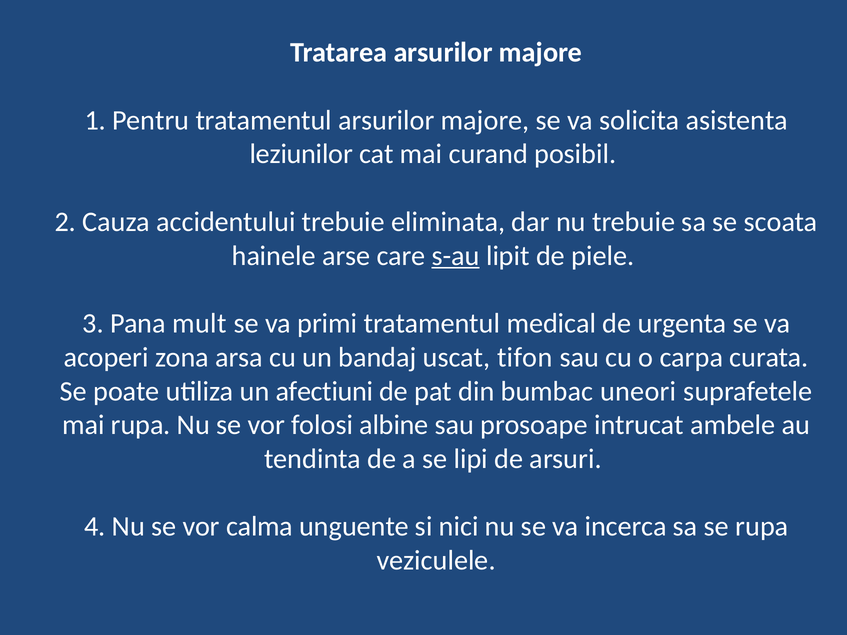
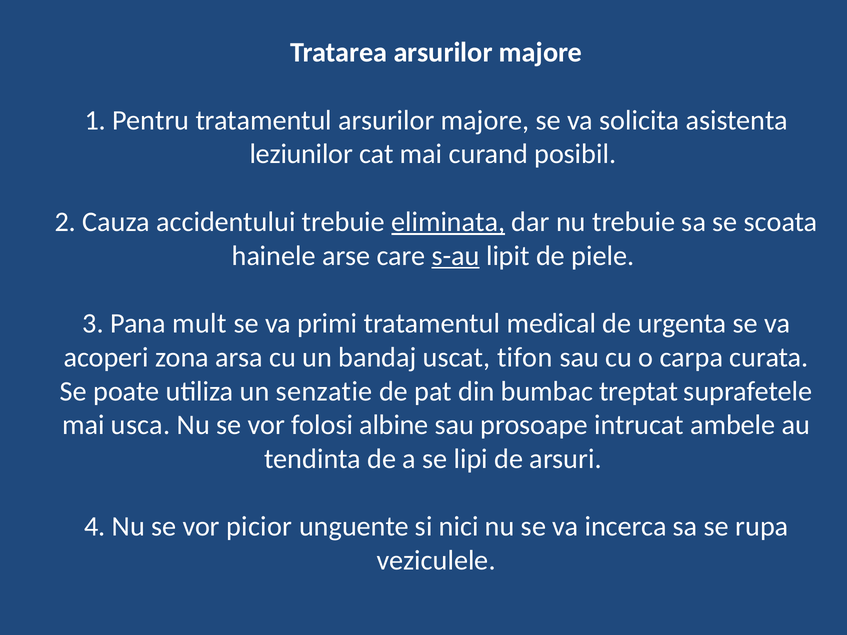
eliminata underline: none -> present
afectiuni: afectiuni -> senzatie
uneori: uneori -> treptat
mai rupa: rupa -> usca
calma: calma -> picior
